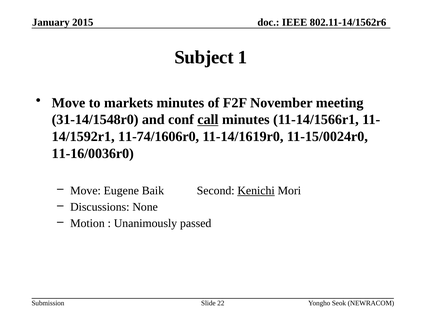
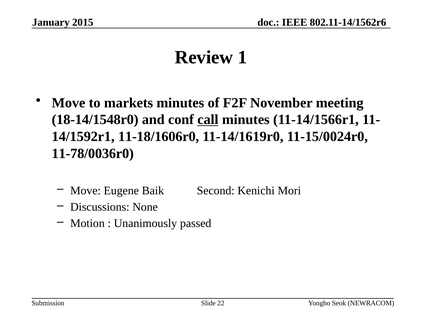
Subject: Subject -> Review
31-14/1548r0: 31-14/1548r0 -> 18-14/1548r0
11-74/1606r0: 11-74/1606r0 -> 11-18/1606r0
11-16/0036r0: 11-16/0036r0 -> 11-78/0036r0
Kenichi underline: present -> none
